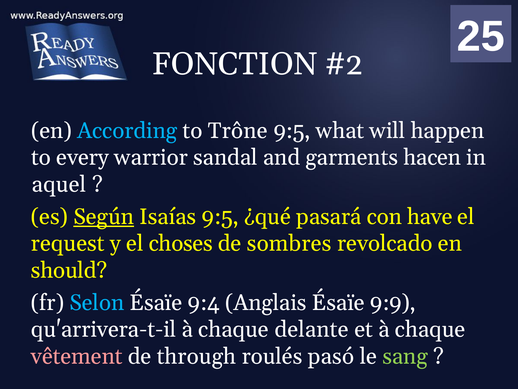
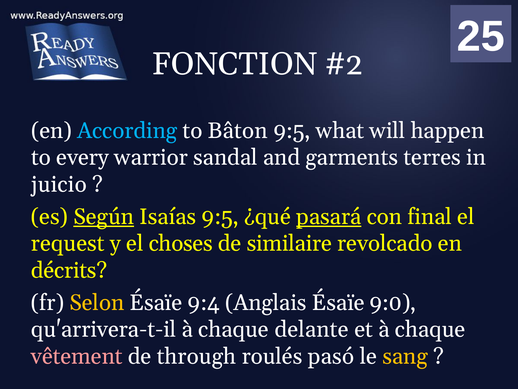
Trône: Trône -> Bâton
hacen: hacen -> terres
aquel: aquel -> juicio
pasará underline: none -> present
have: have -> final
sombres: sombres -> similaire
should: should -> décrits
Selon colour: light blue -> yellow
9:9: 9:9 -> 9:0
sang colour: light green -> yellow
